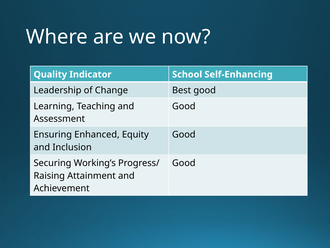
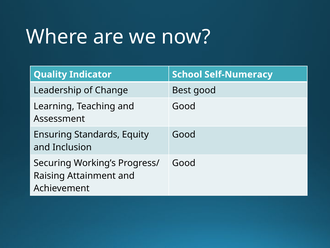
Self-Enhancing: Self-Enhancing -> Self-Numeracy
Enhanced: Enhanced -> Standards
